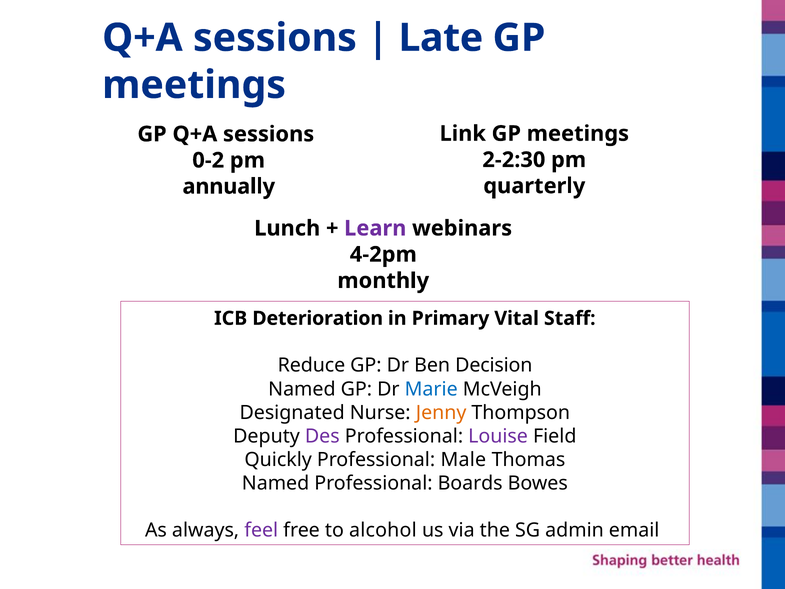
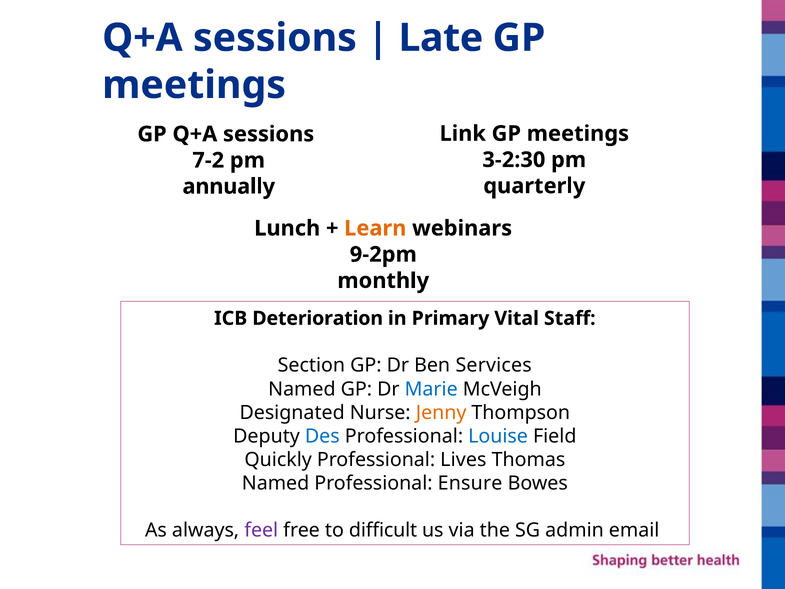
2-2:30: 2-2:30 -> 3-2:30
0-2: 0-2 -> 7-2
Learn colour: purple -> orange
4-2pm: 4-2pm -> 9-2pm
Reduce: Reduce -> Section
Decision: Decision -> Services
Des colour: purple -> blue
Louise colour: purple -> blue
Male: Male -> Lives
Boards: Boards -> Ensure
alcohol: alcohol -> difficult
